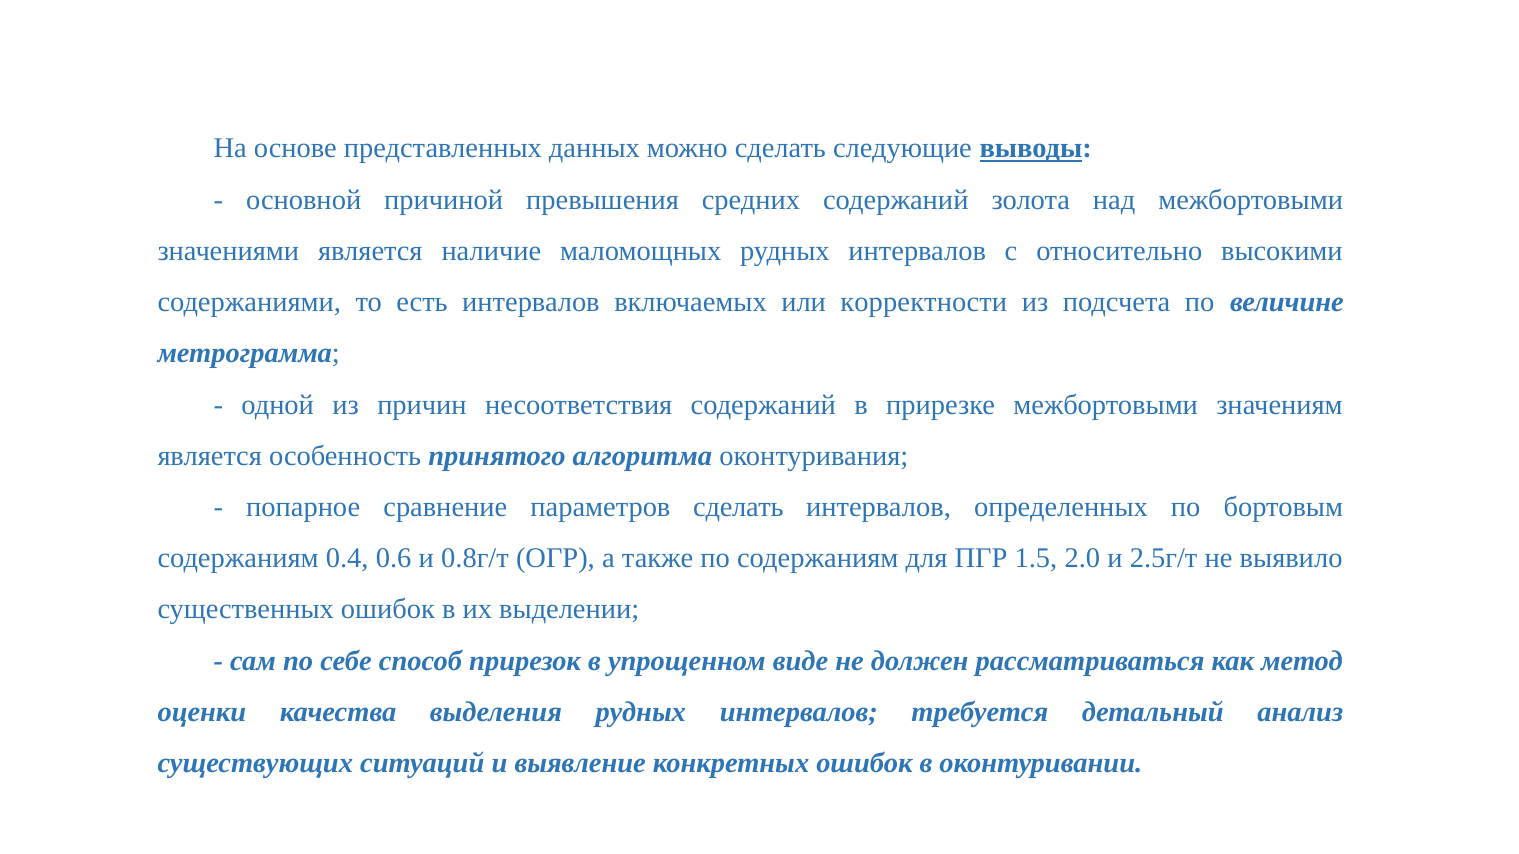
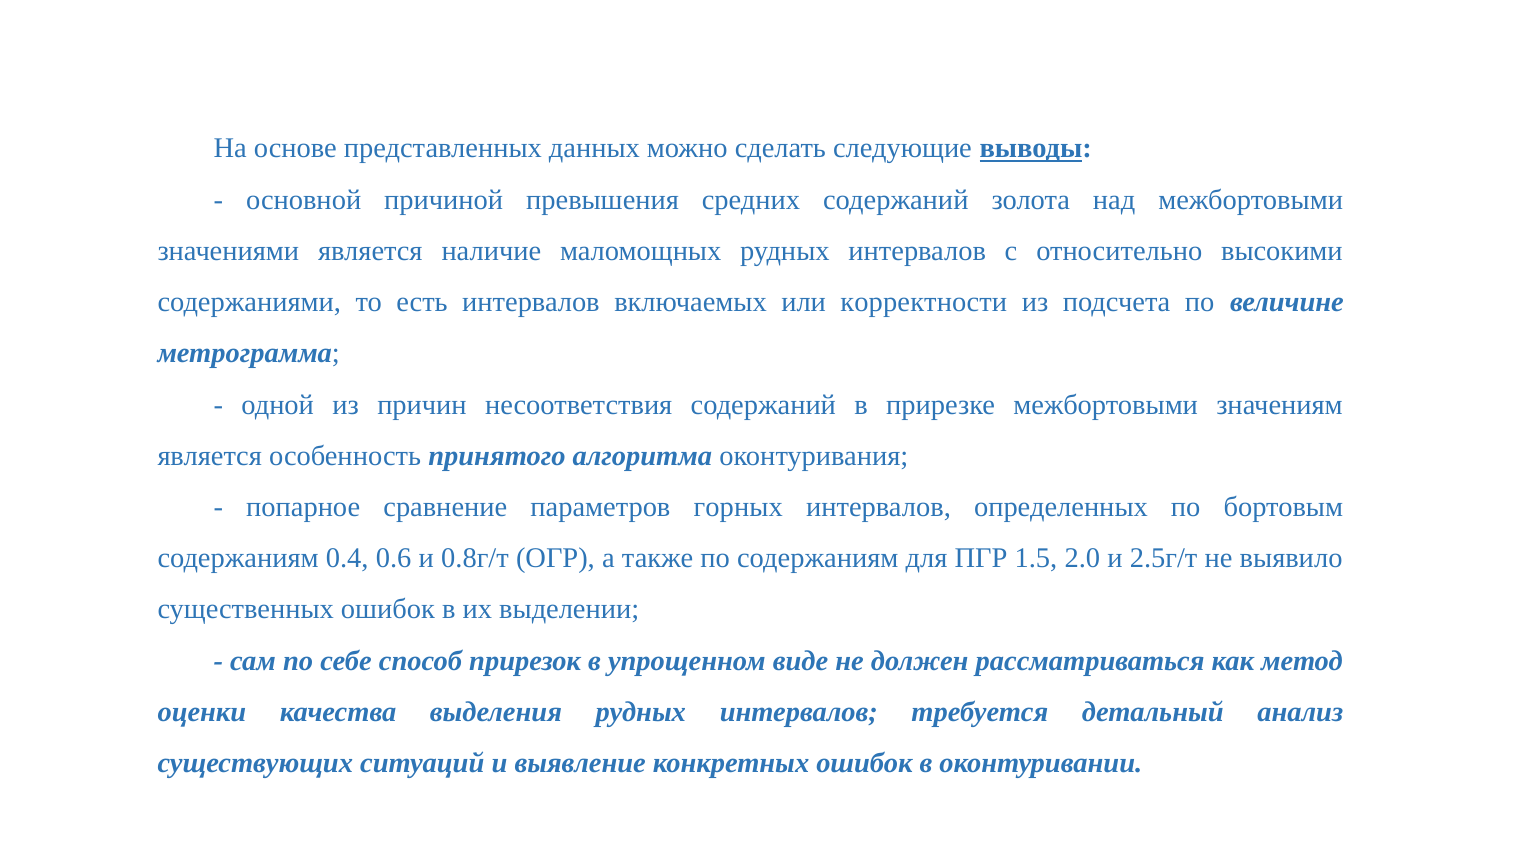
параметров сделать: сделать -> горных
